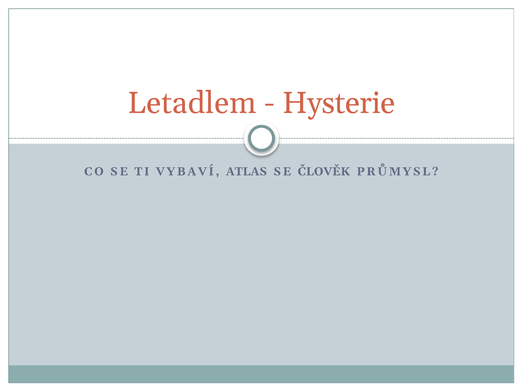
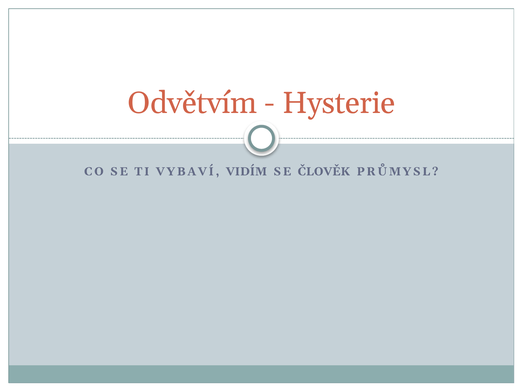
Letadlem: Letadlem -> Odvětvím
ATLAS: ATLAS -> VIDÍM
